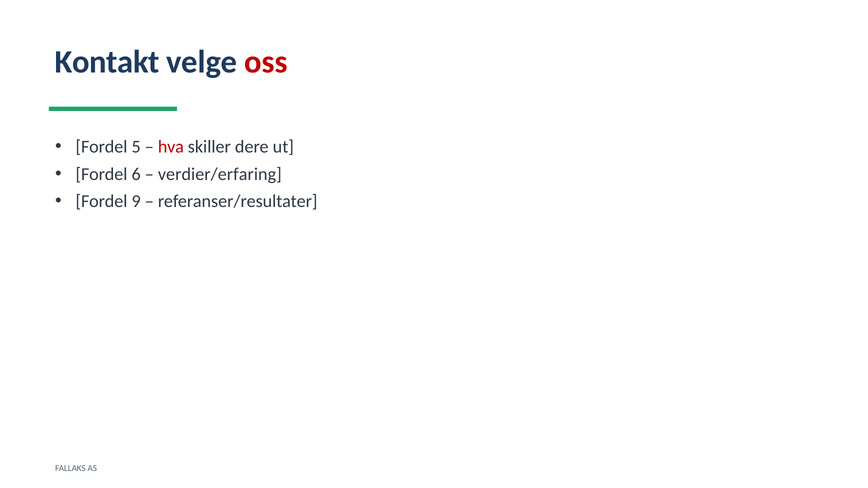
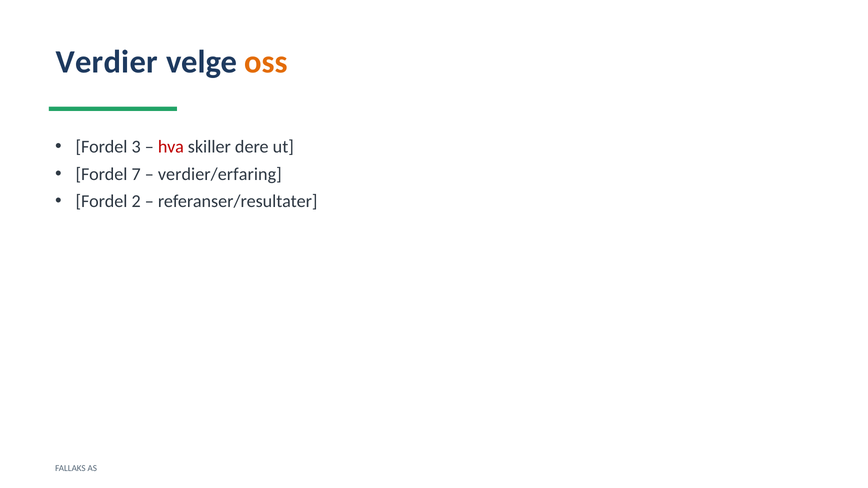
Kontakt: Kontakt -> Verdier
oss colour: red -> orange
5: 5 -> 3
6: 6 -> 7
9: 9 -> 2
